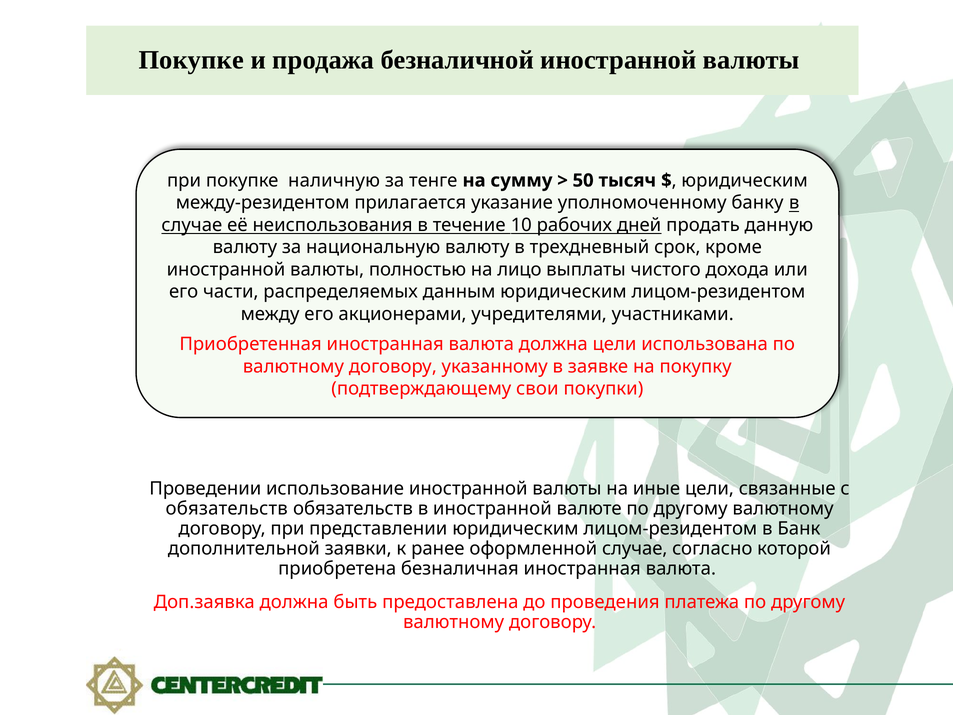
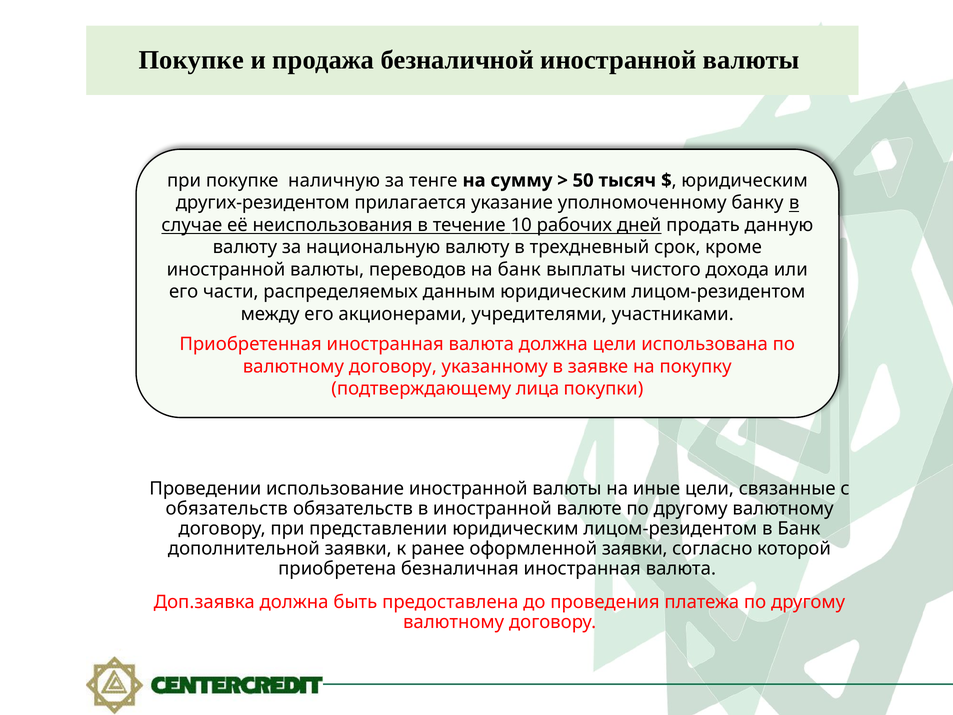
между-резидентом: между-резидентом -> других-резидентом
полностью: полностью -> переводов
на лицо: лицо -> банк
свои: свои -> лица
оформленной случае: случае -> заявки
